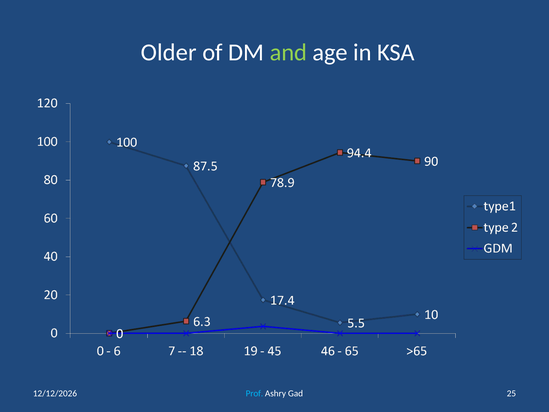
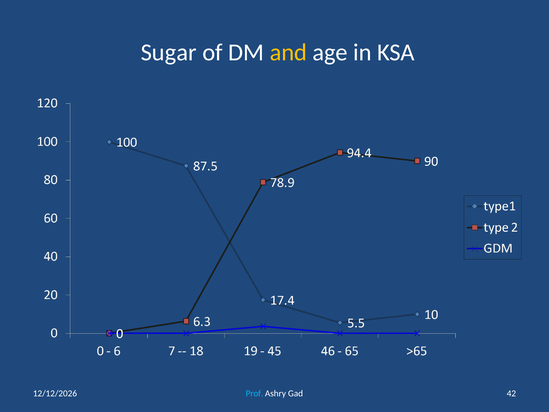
Older: Older -> Sugar
and colour: light green -> yellow
25: 25 -> 42
